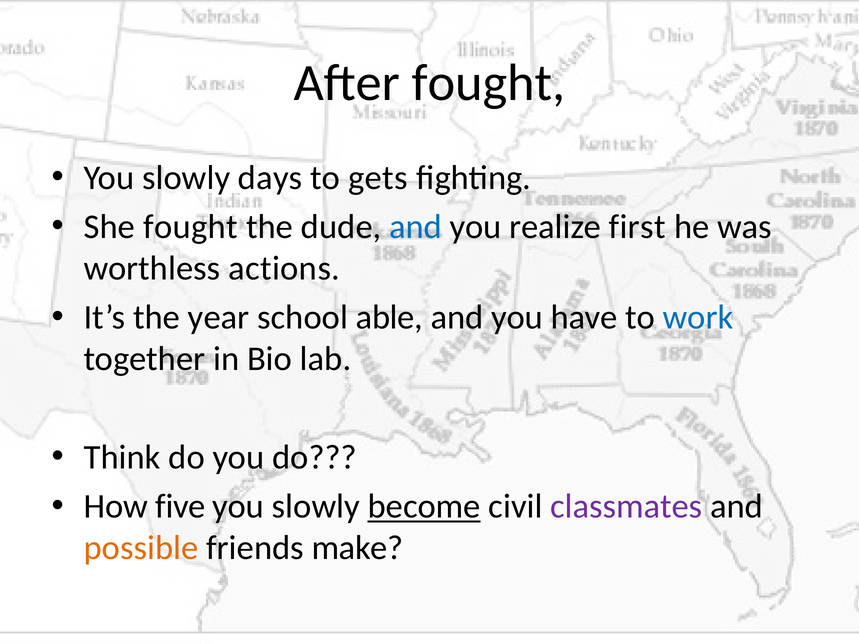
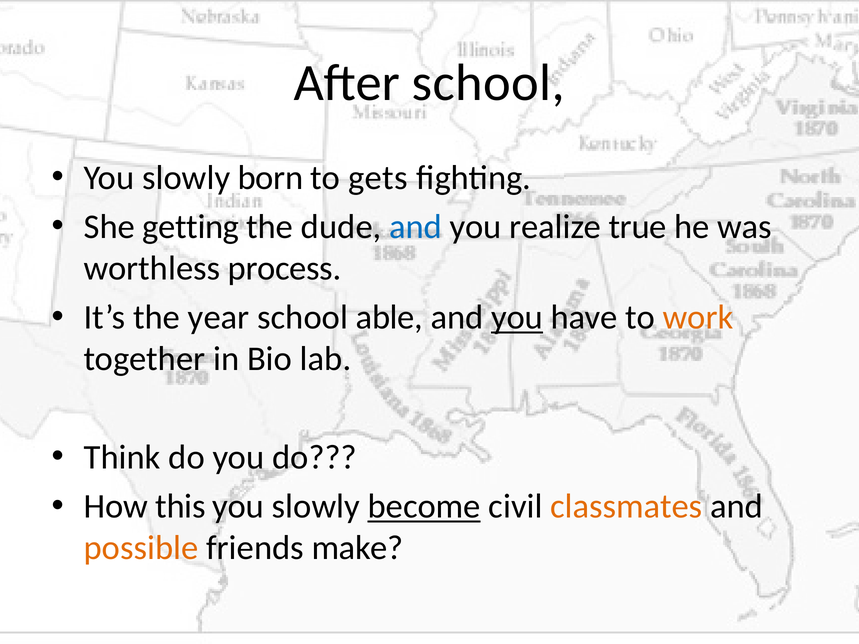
After fought: fought -> school
days: days -> born
She fought: fought -> getting
first: first -> true
actions: actions -> process
you at (517, 318) underline: none -> present
work colour: blue -> orange
five: five -> this
classmates colour: purple -> orange
